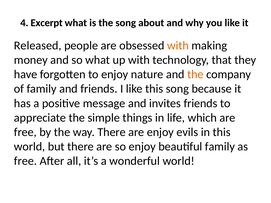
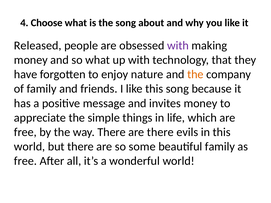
Excerpt: Excerpt -> Choose
with at (178, 46) colour: orange -> purple
invites friends: friends -> money
are enjoy: enjoy -> there
so enjoy: enjoy -> some
